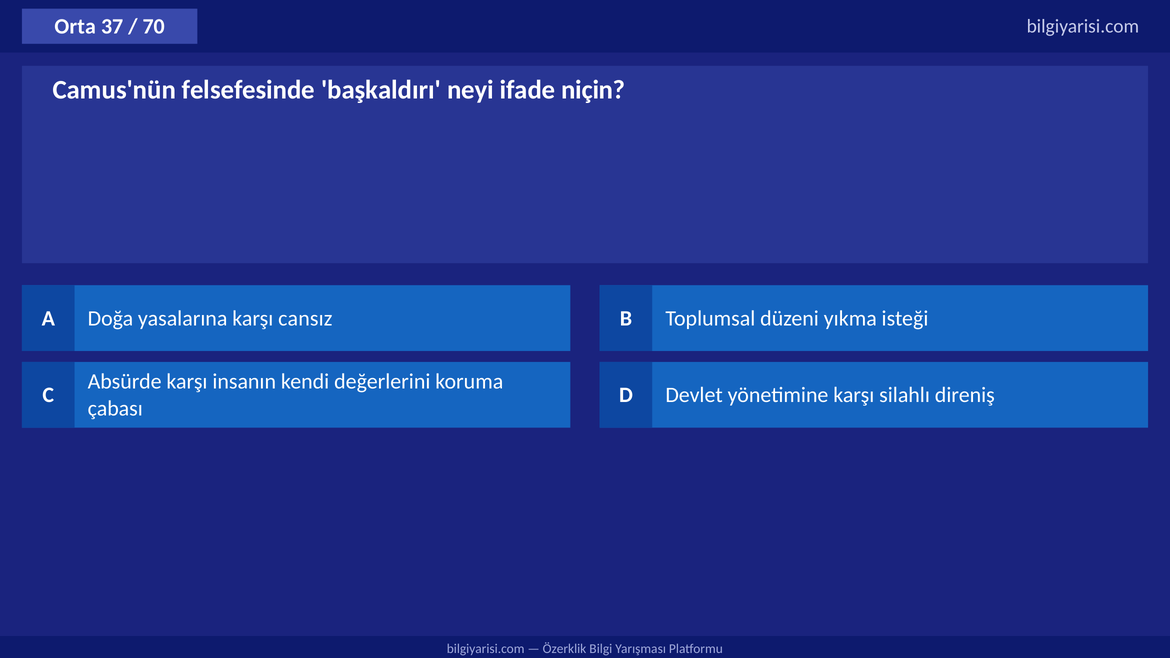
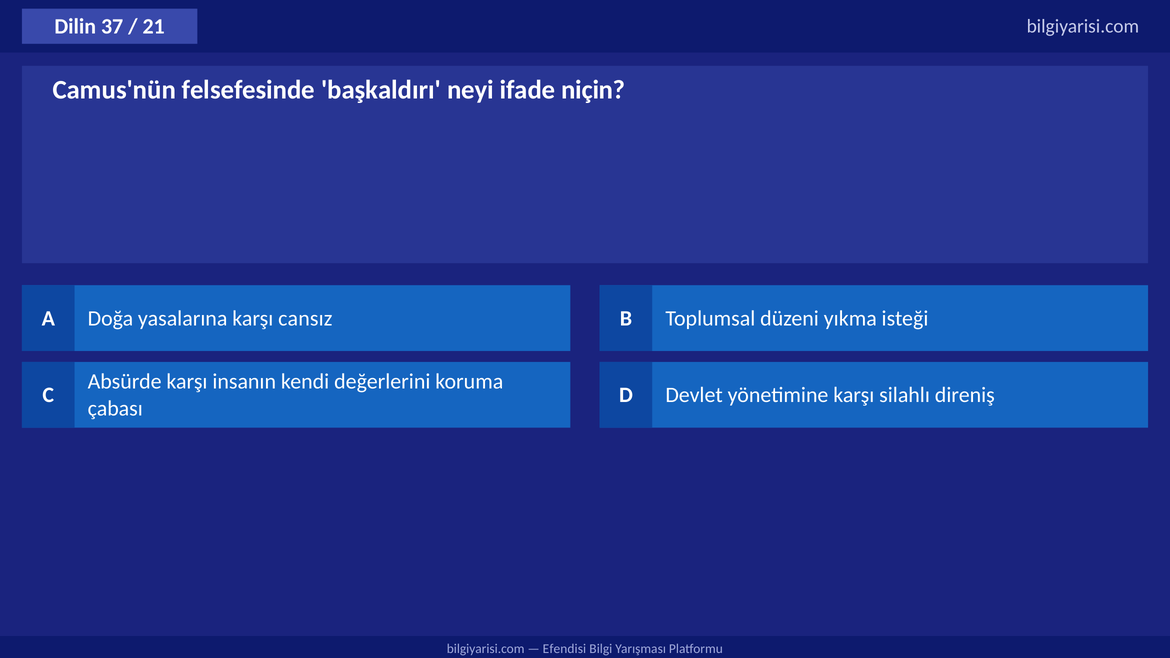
Orta: Orta -> Dilin
70: 70 -> 21
Özerklik: Özerklik -> Efendisi
